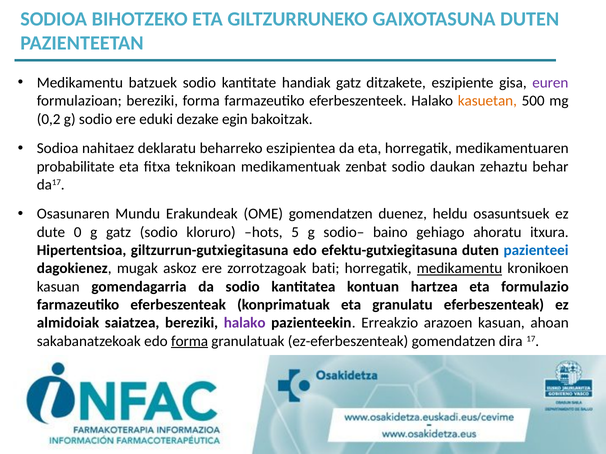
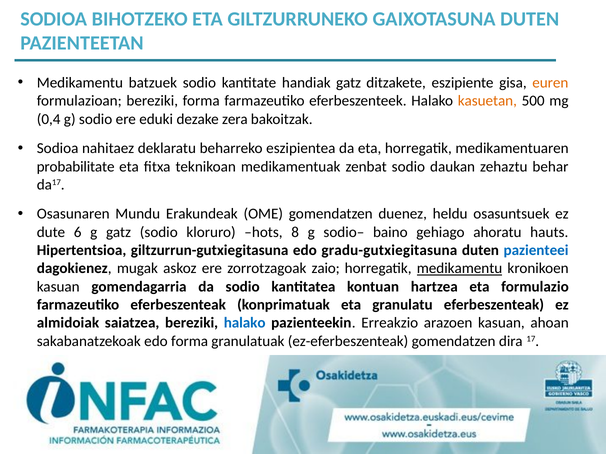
euren colour: purple -> orange
0,2: 0,2 -> 0,4
egin: egin -> zera
0: 0 -> 6
5: 5 -> 8
itxura: itxura -> hauts
efektu-gutxiegitasuna: efektu-gutxiegitasuna -> gradu-gutxiegitasuna
bati: bati -> zaio
halako at (245, 323) colour: purple -> blue
forma at (190, 341) underline: present -> none
